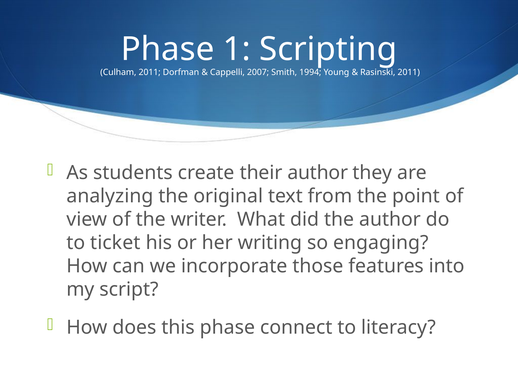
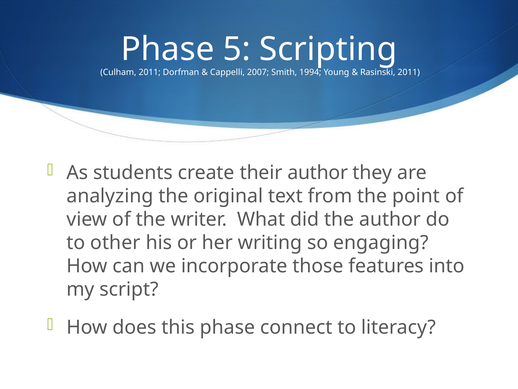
1: 1 -> 5
ticket: ticket -> other
